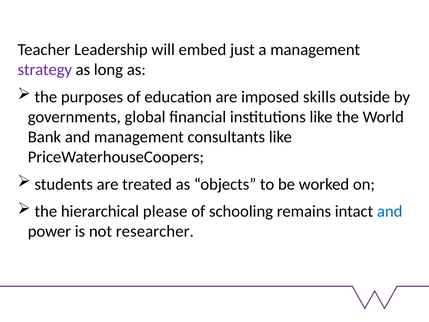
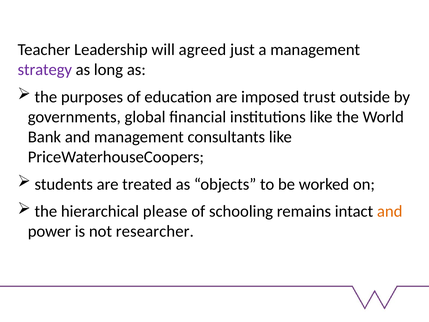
embed: embed -> agreed
skills: skills -> trust
and at (390, 211) colour: blue -> orange
